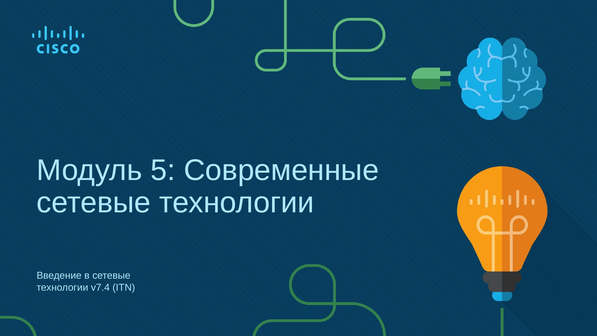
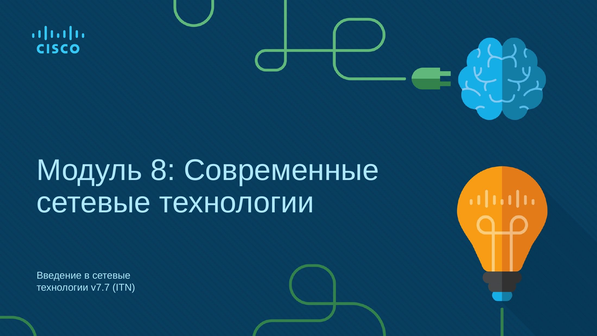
5: 5 -> 8
v7.4: v7.4 -> v7.7
